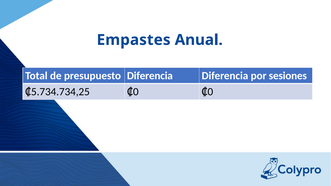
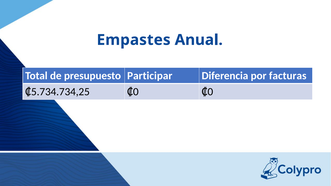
presupuesto Diferencia: Diferencia -> Participar
sesiones: sesiones -> facturas
